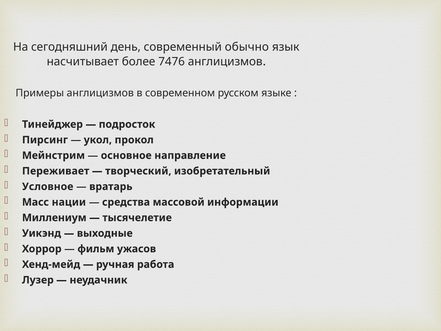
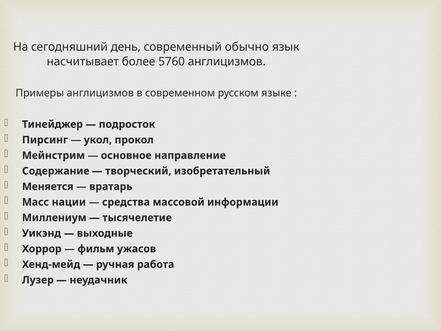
7476: 7476 -> 5760
Переживает: Переживает -> Содержание
Условное: Условное -> Меняется
